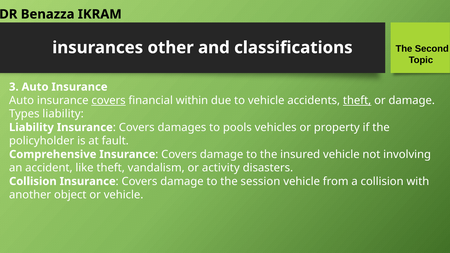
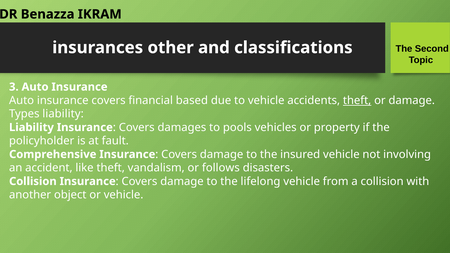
covers at (109, 100) underline: present -> none
within: within -> based
activity: activity -> follows
session: session -> lifelong
